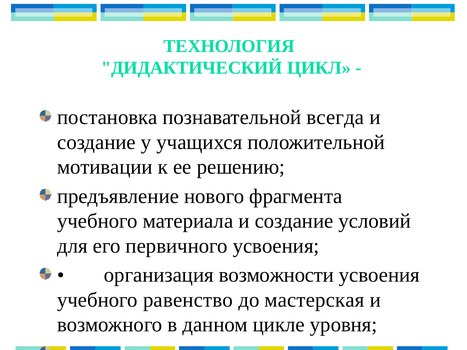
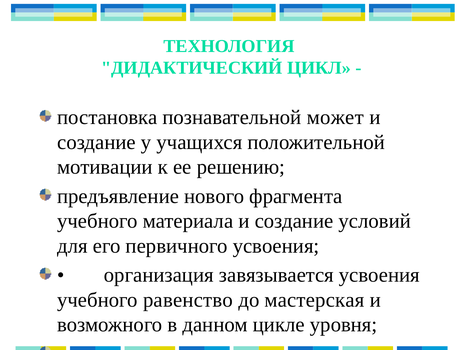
всегда: всегда -> может
возможности: возможности -> завязывается
